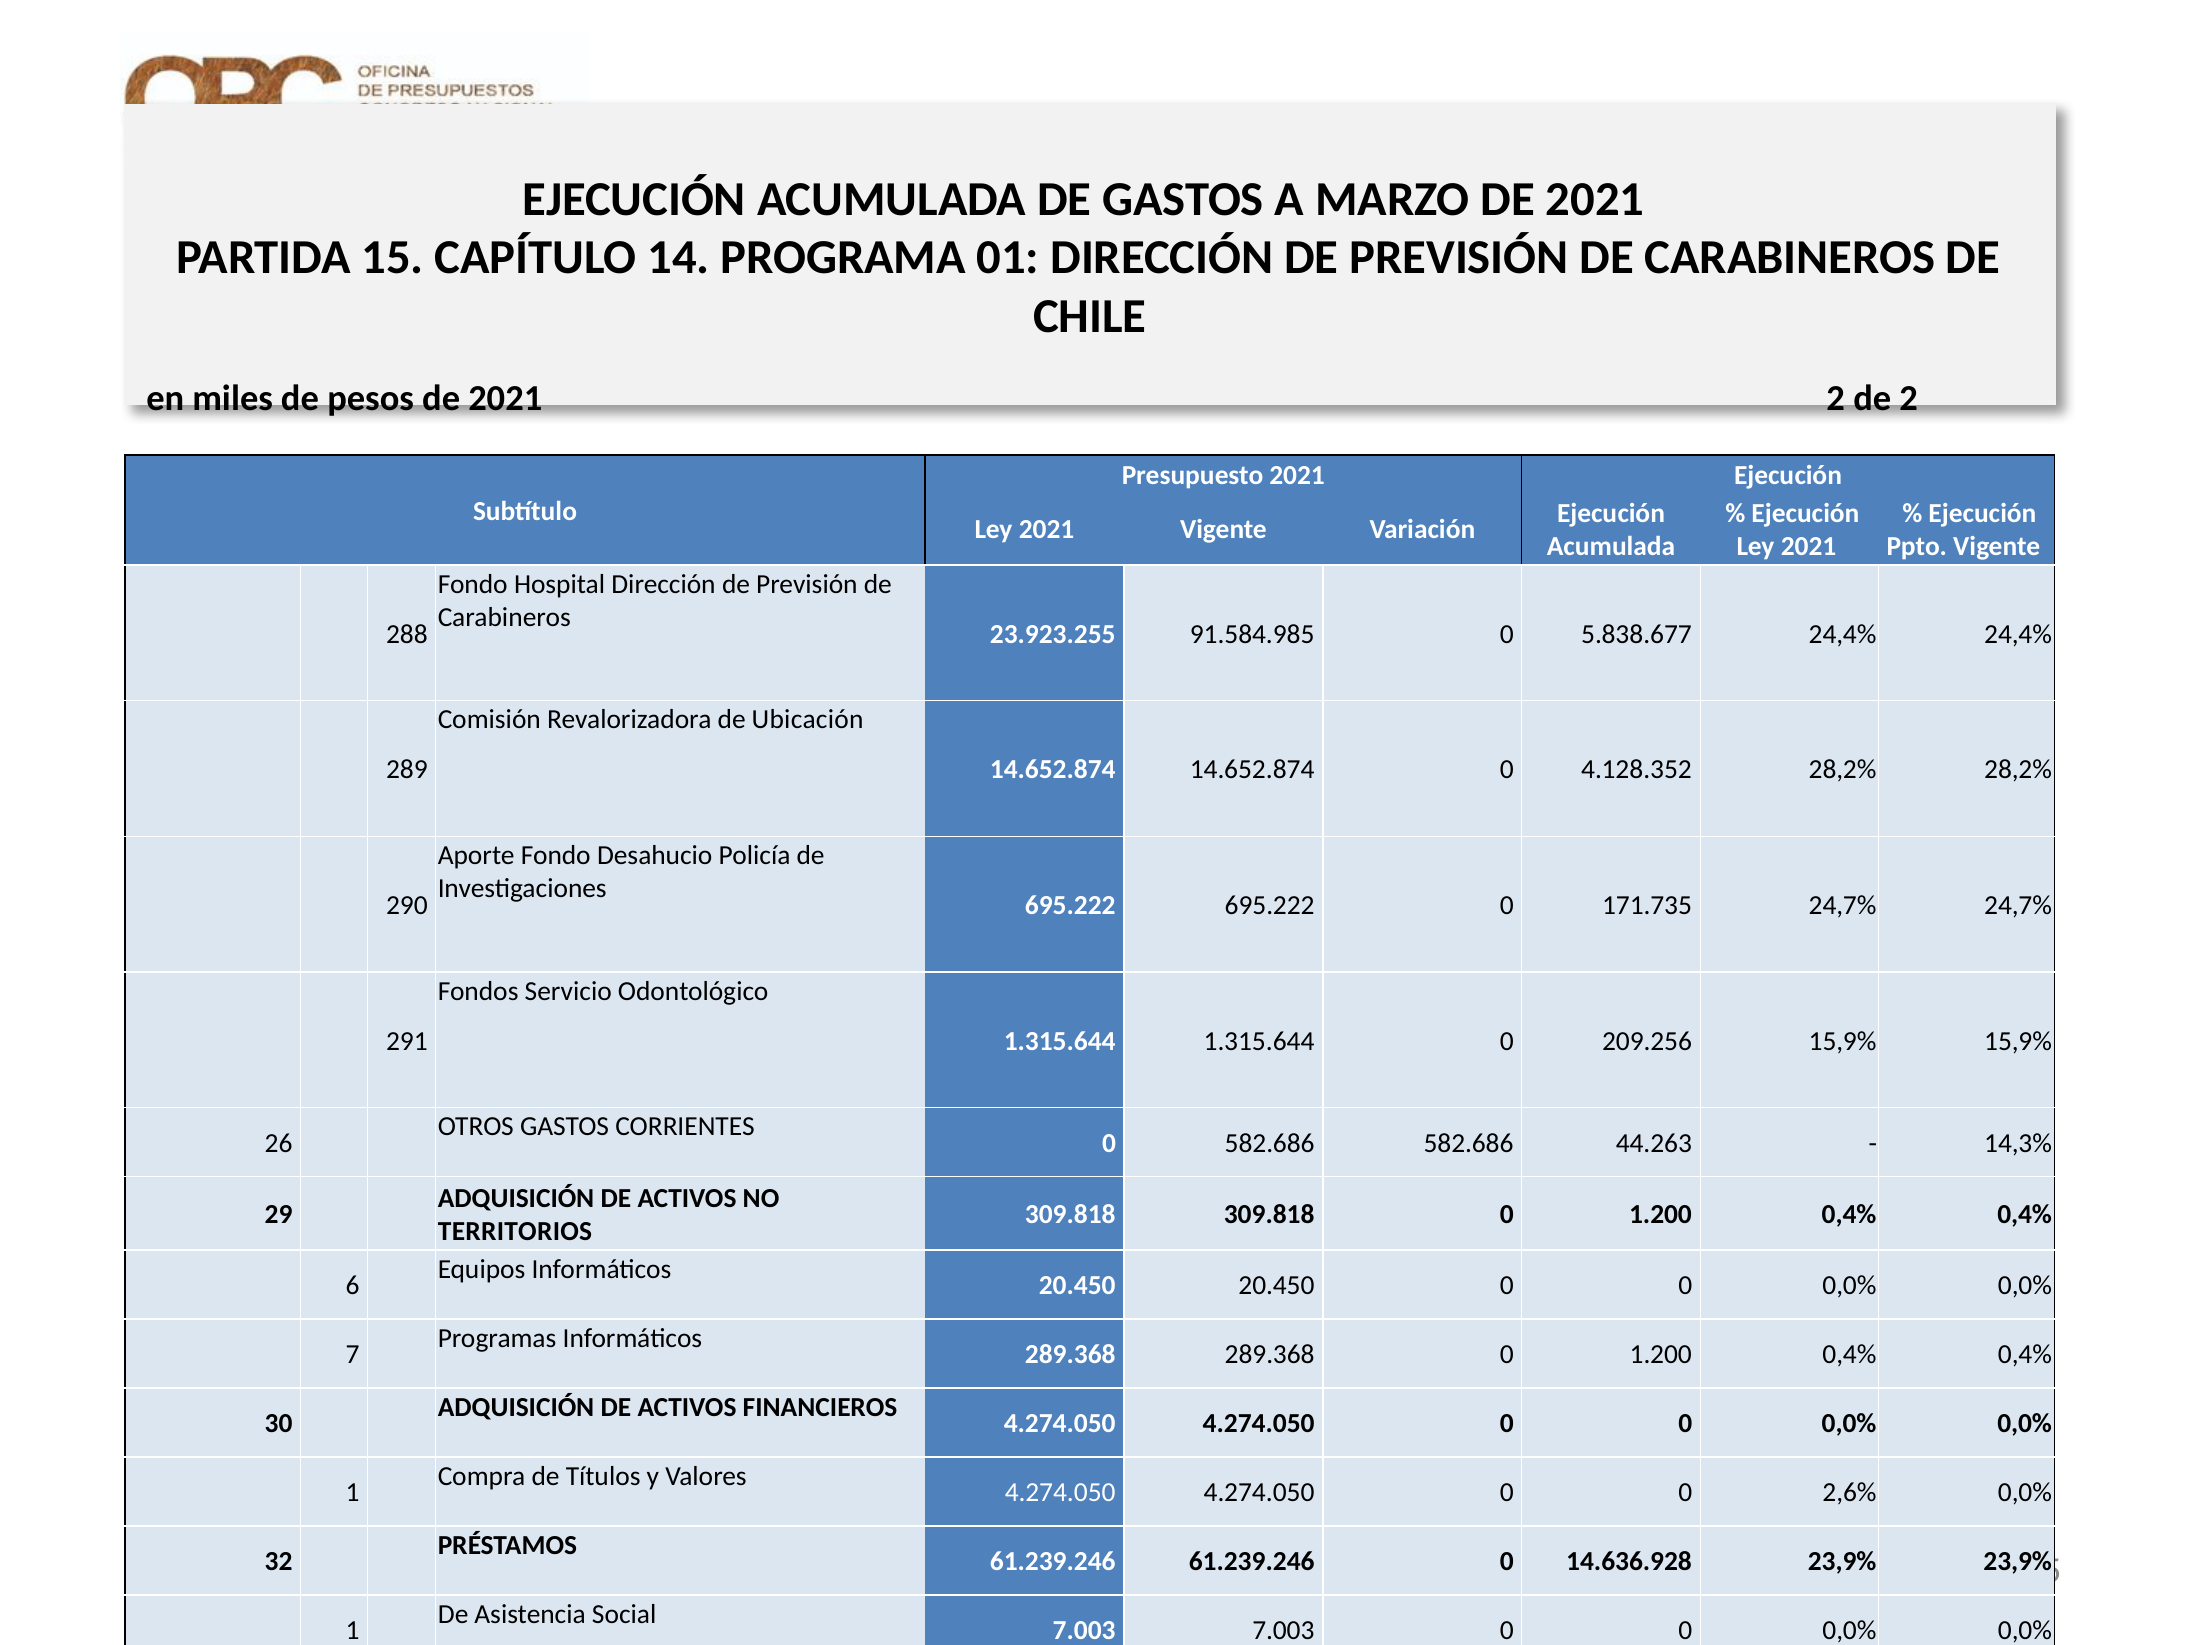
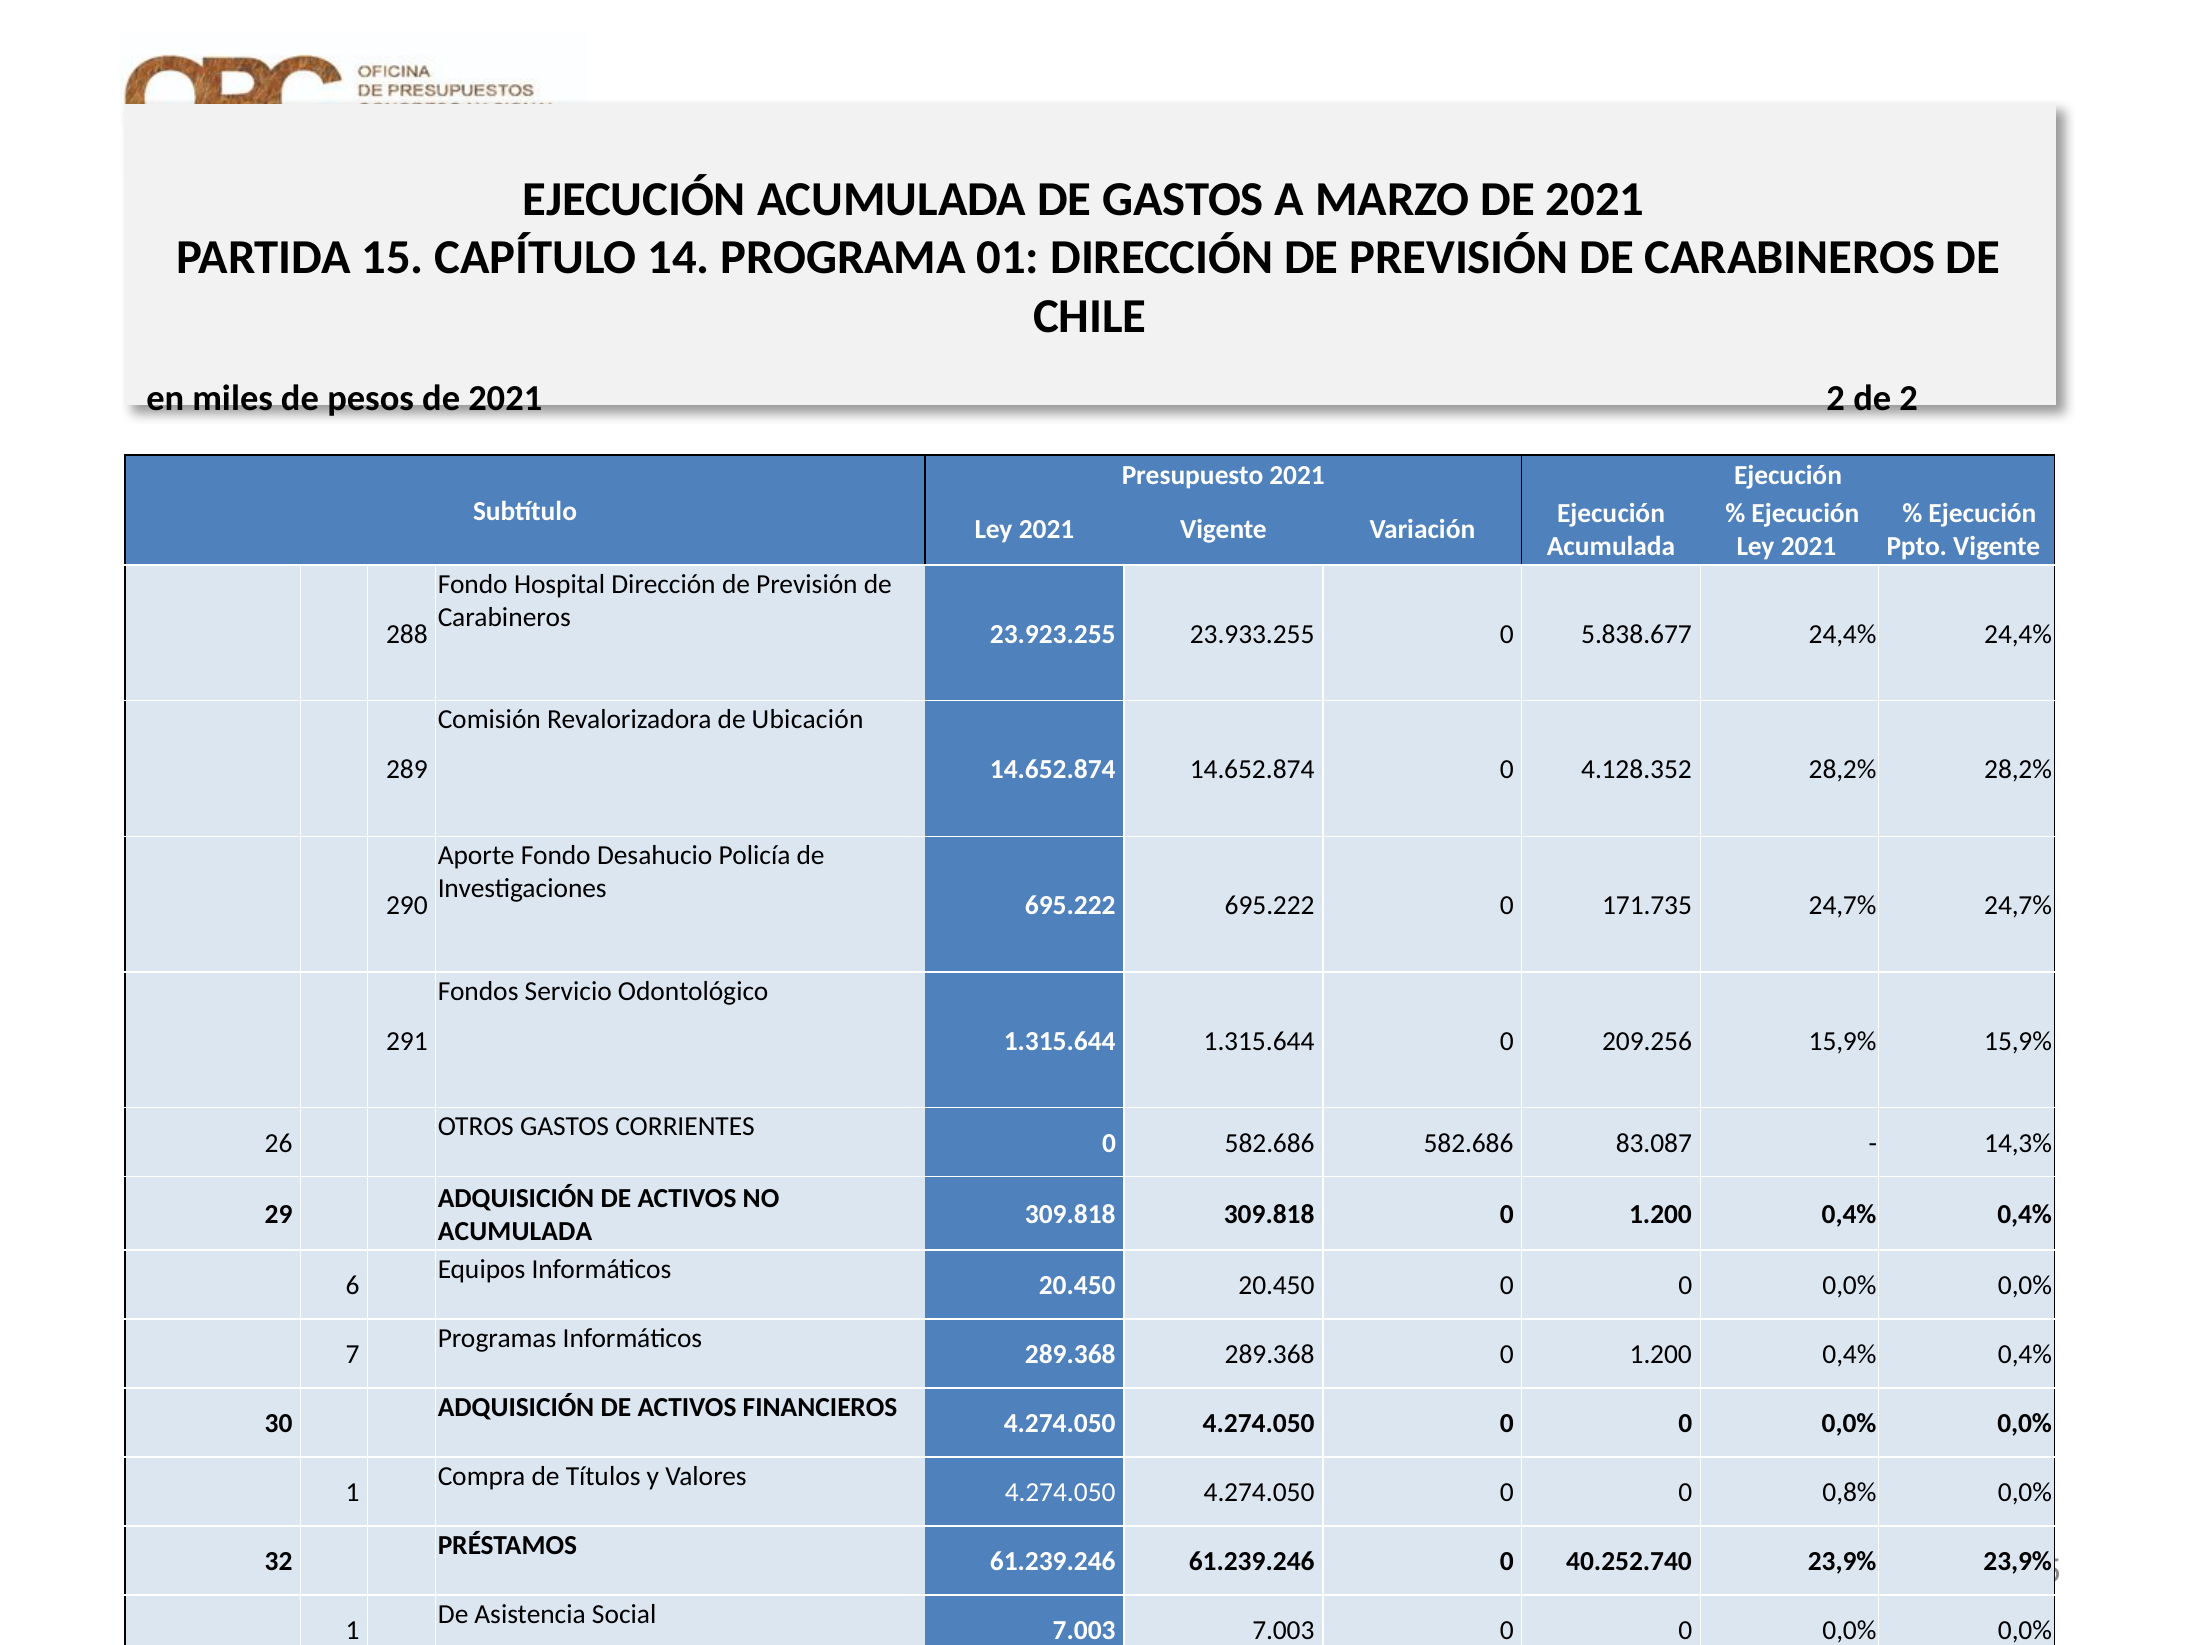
91.584.985: 91.584.985 -> 23.933.255
44.263: 44.263 -> 83.087
TERRITORIOS at (515, 1231): TERRITORIOS -> ACUMULADA
2,6%: 2,6% -> 0,8%
14.636.928: 14.636.928 -> 40.252.740
